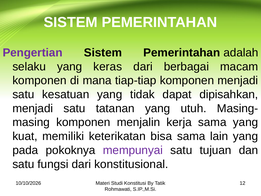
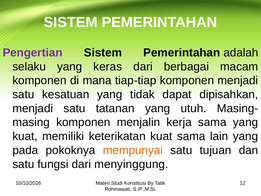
keterikatan bisa: bisa -> kuat
mempunyai colour: purple -> orange
konstitusional: konstitusional -> menyinggung
